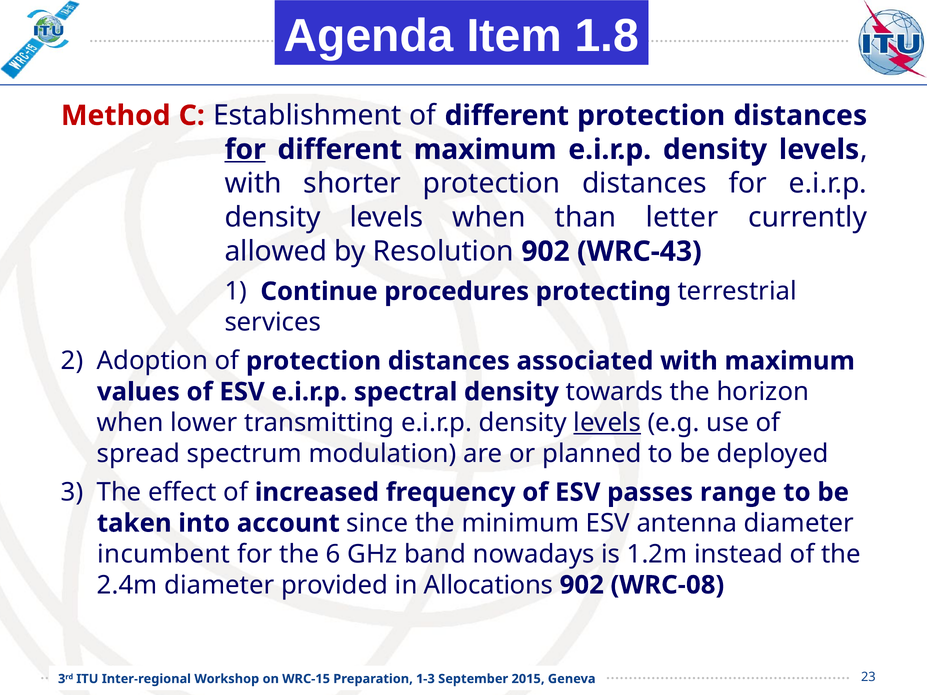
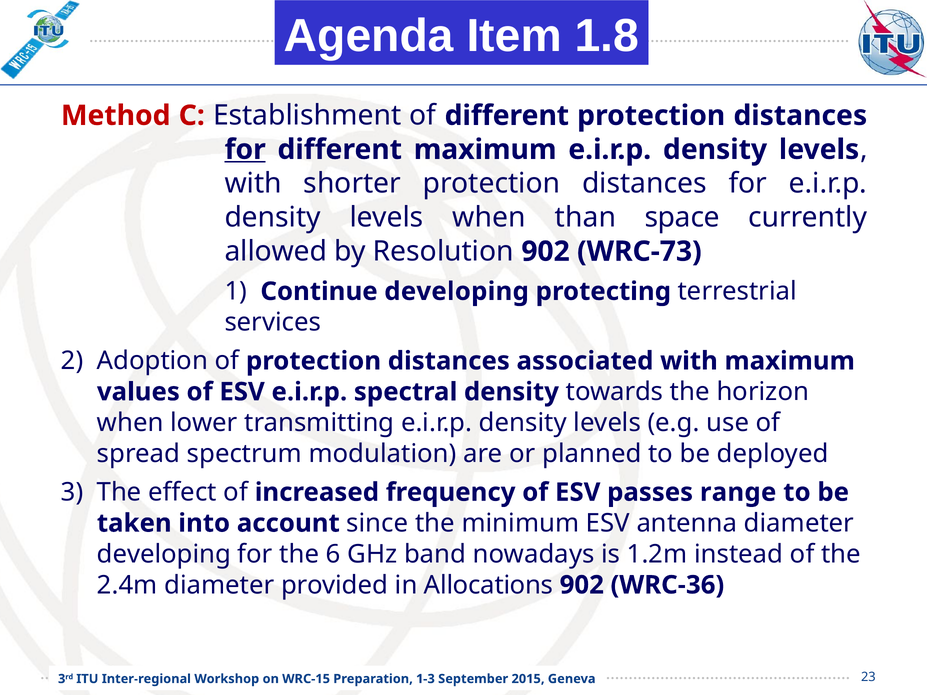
letter: letter -> space
WRC-43: WRC-43 -> WRC-73
Continue procedures: procedures -> developing
levels at (607, 423) underline: present -> none
incumbent at (164, 554): incumbent -> developing
WRC-08: WRC-08 -> WRC-36
